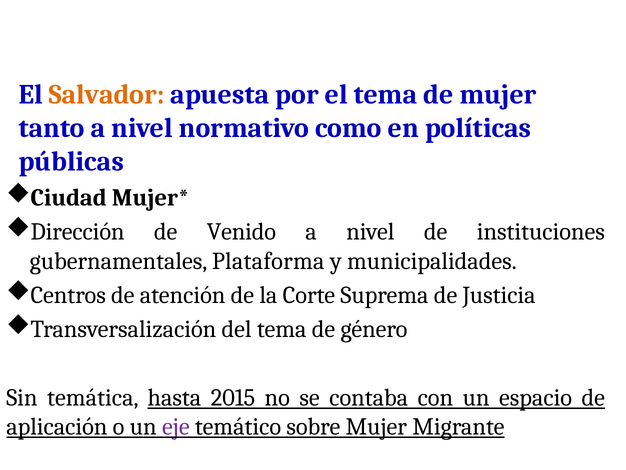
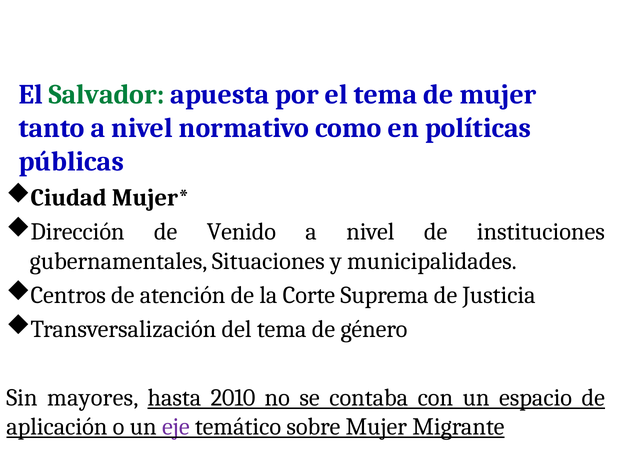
Salvador colour: orange -> green
Plataforma: Plataforma -> Situaciones
temática: temática -> mayores
2015: 2015 -> 2010
